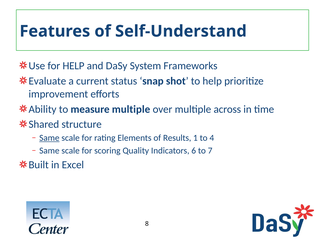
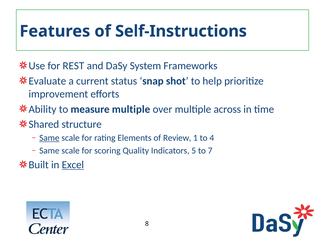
Self-Understand: Self-Understand -> Self-Instructions
for HELP: HELP -> REST
Results: Results -> Review
6: 6 -> 5
Excel underline: none -> present
